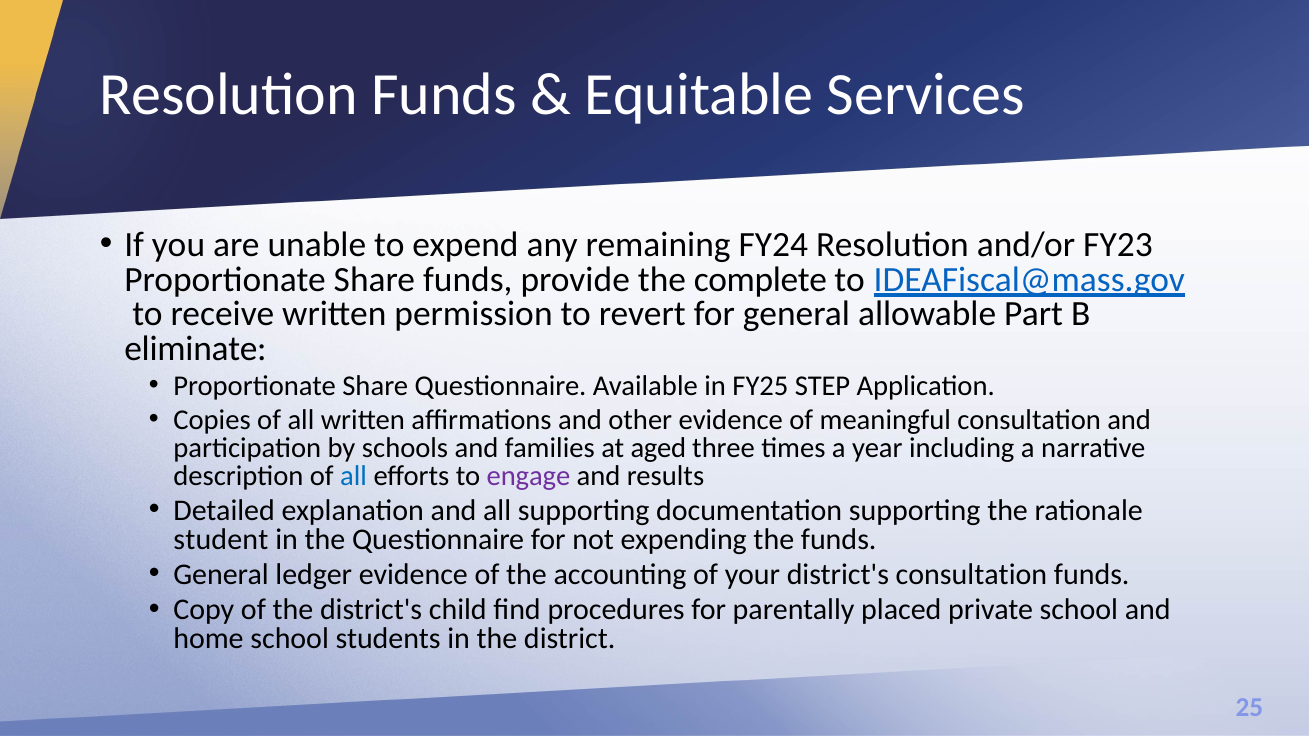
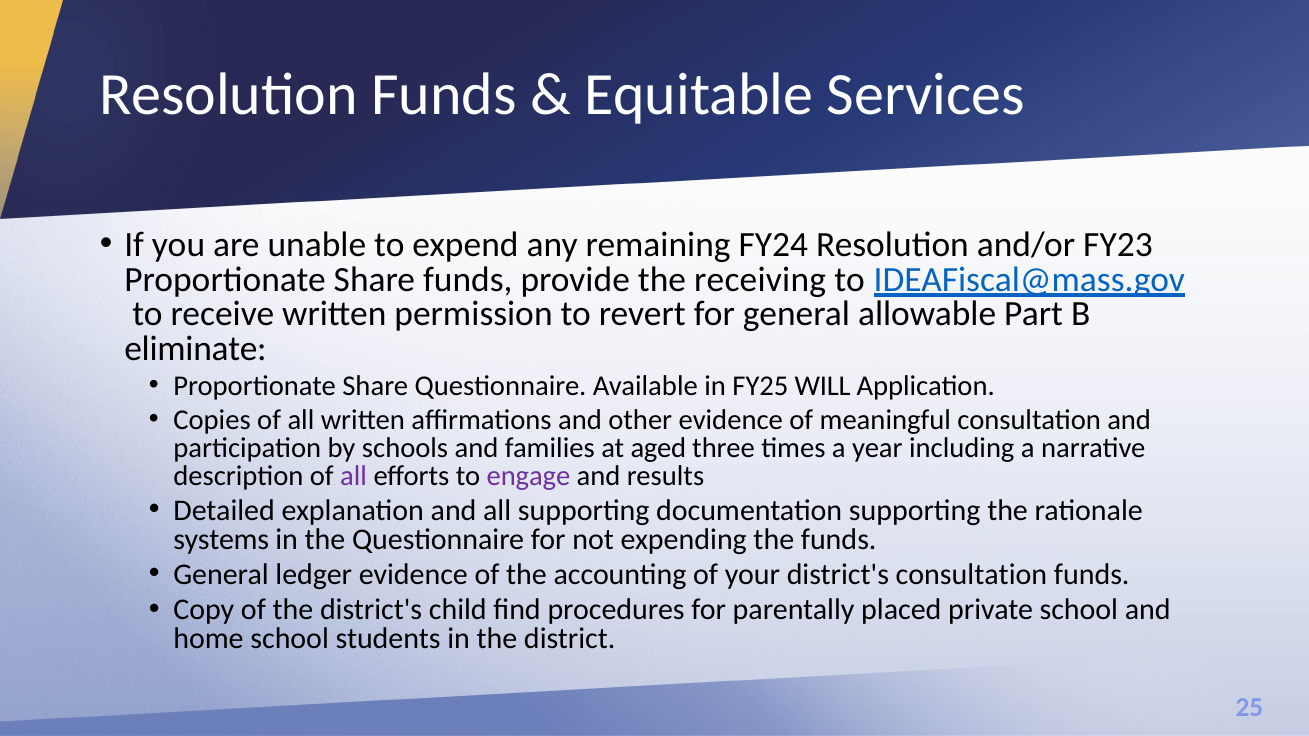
complete: complete -> receiving
STEP: STEP -> WILL
all at (354, 476) colour: blue -> purple
student: student -> systems
